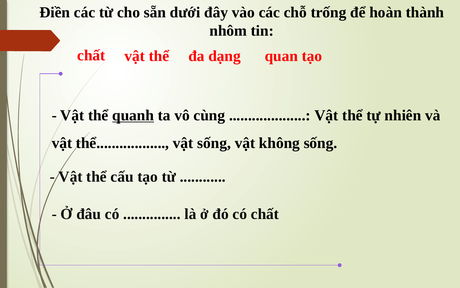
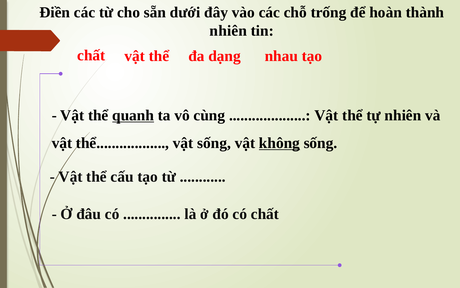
nhôm at (228, 31): nhôm -> nhiên
quan: quan -> nhau
không underline: none -> present
